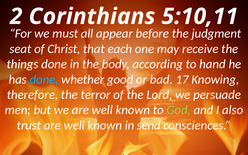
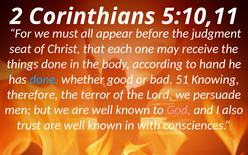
17: 17 -> 51
God colour: light green -> pink
send: send -> with
